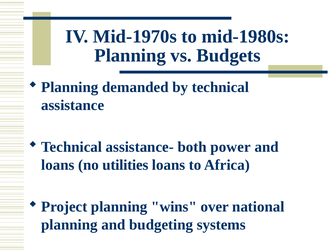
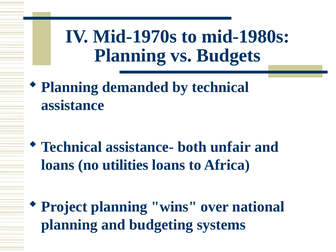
power: power -> unfair
